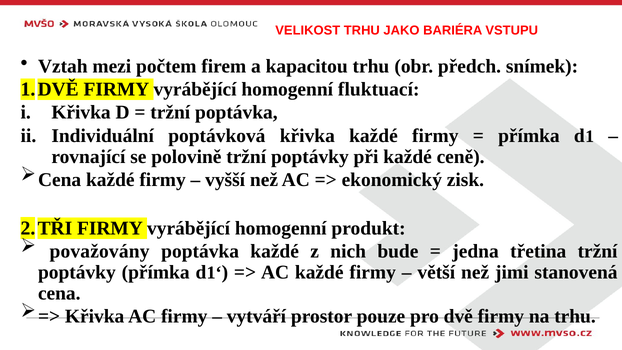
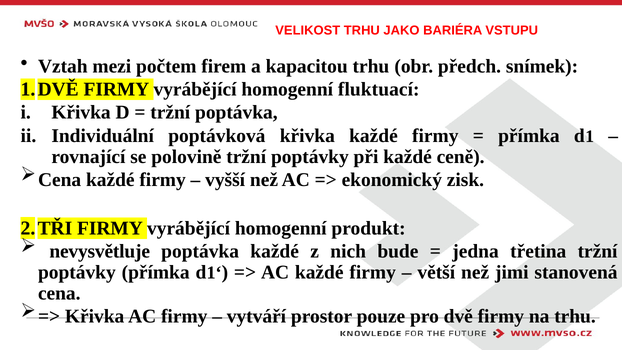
považovány: považovány -> nevysvětluje
